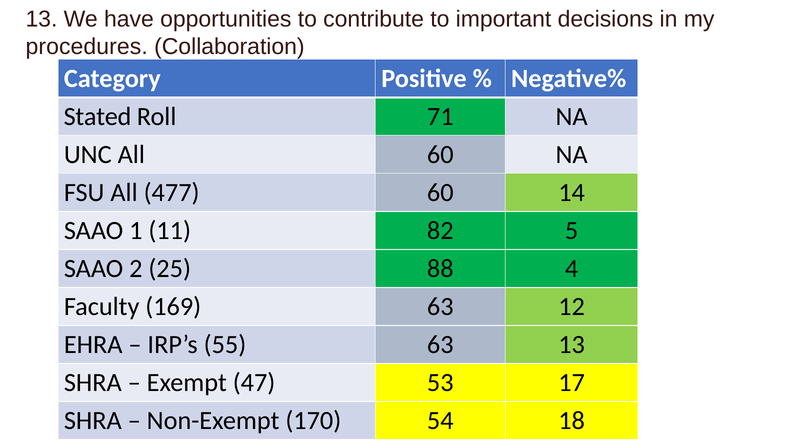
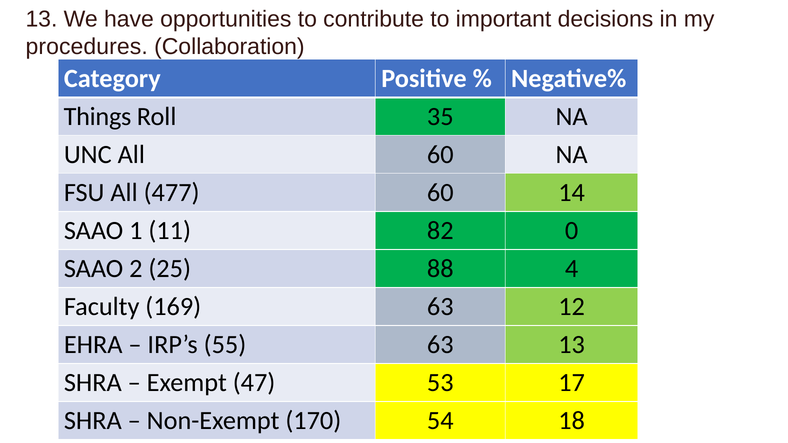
Stated: Stated -> Things
71: 71 -> 35
5: 5 -> 0
